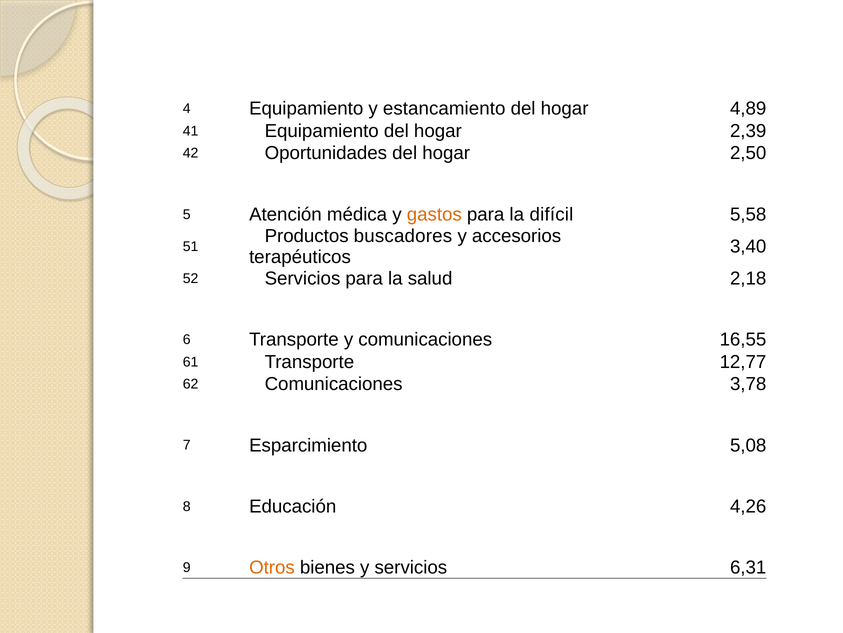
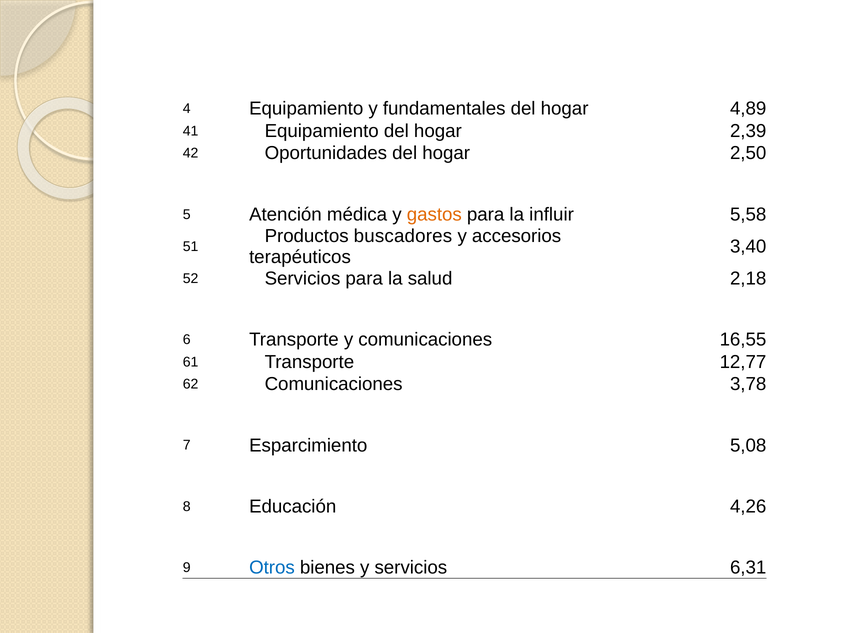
estancamiento: estancamiento -> fundamentales
difícil: difícil -> influir
Otros colour: orange -> blue
